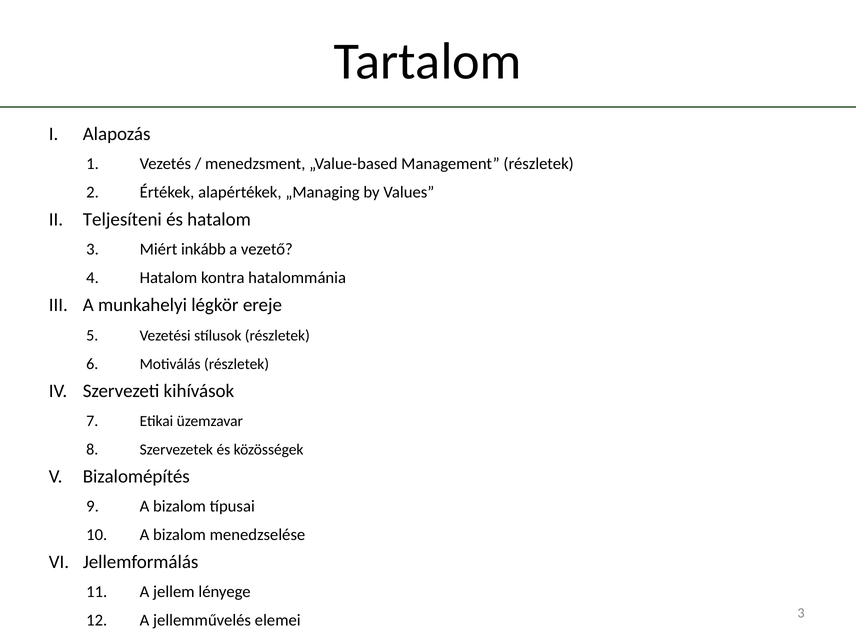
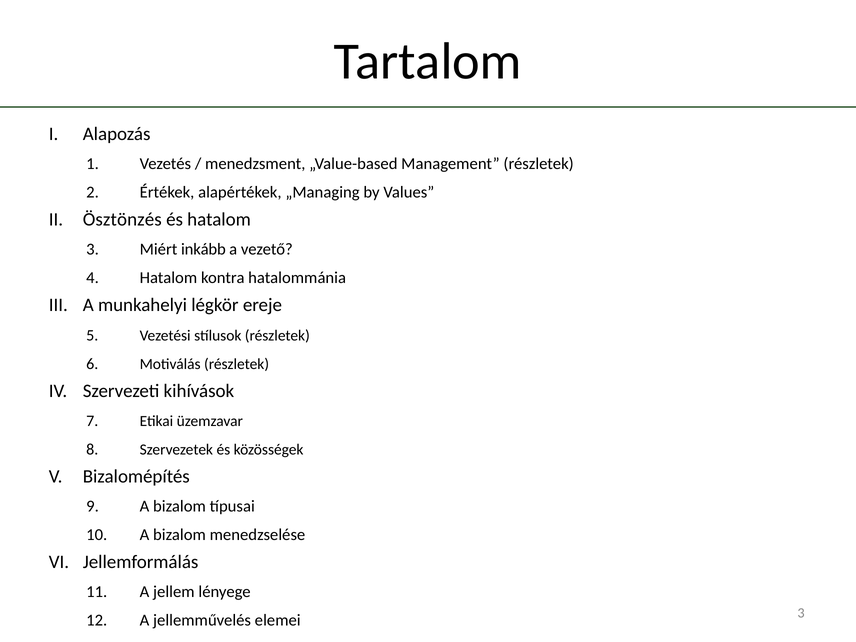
Teljesíteni: Teljesíteni -> Ösztönzés
